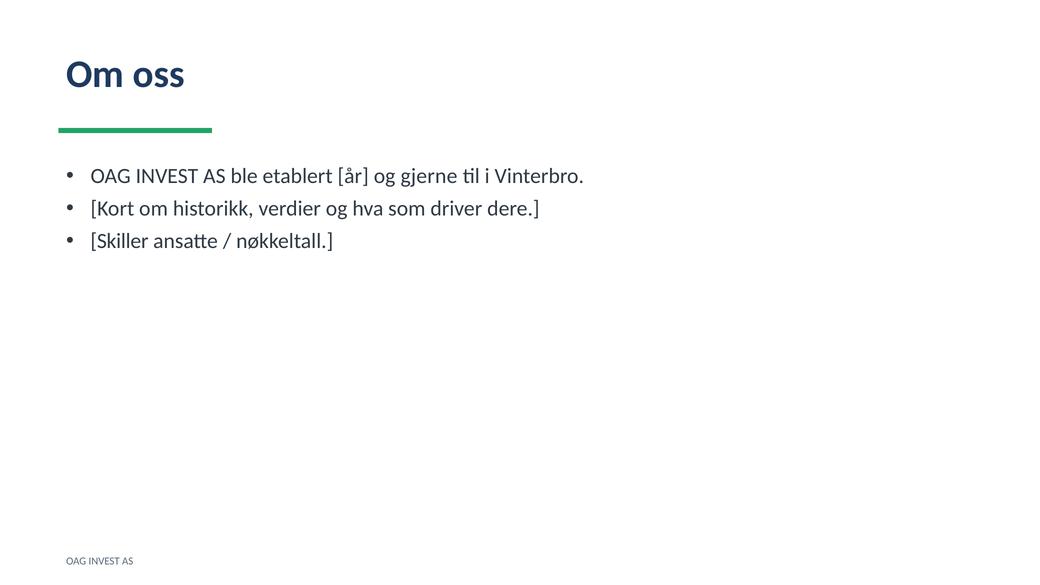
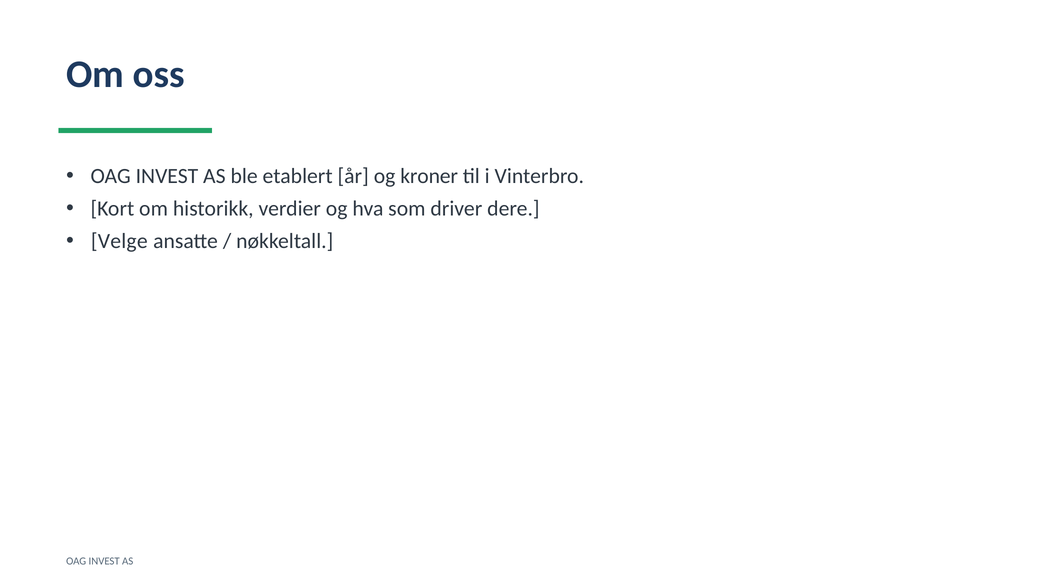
gjerne: gjerne -> kroner
Skiller: Skiller -> Velge
